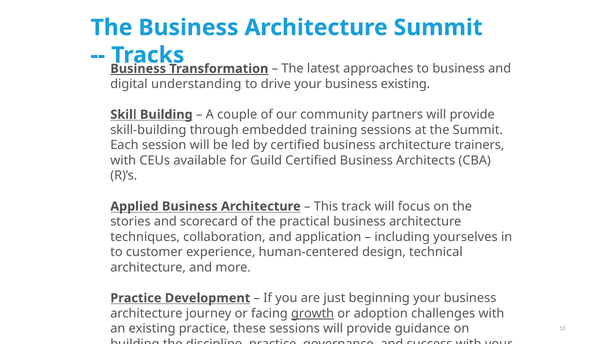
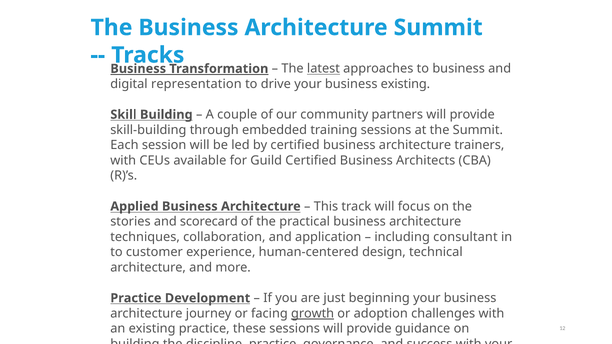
latest underline: none -> present
understanding: understanding -> representation
yourselves: yourselves -> consultant
